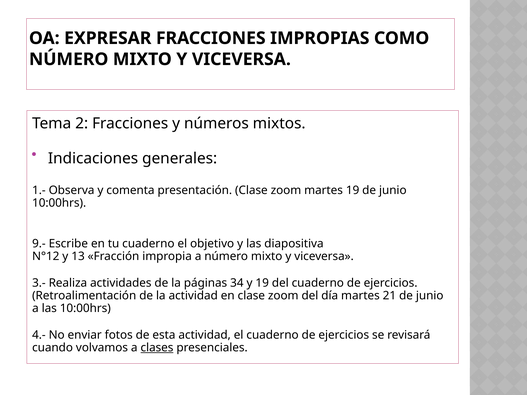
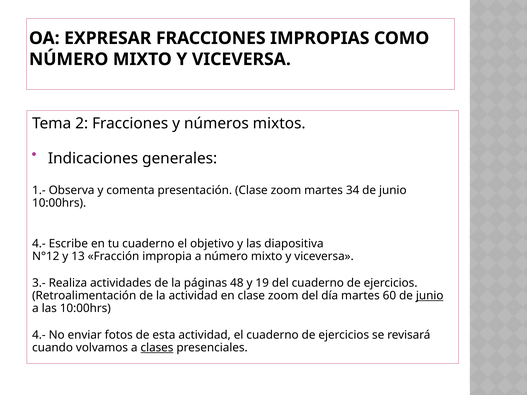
martes 19: 19 -> 34
9.- at (39, 244): 9.- -> 4.-
34: 34 -> 48
21: 21 -> 60
junio at (430, 296) underline: none -> present
